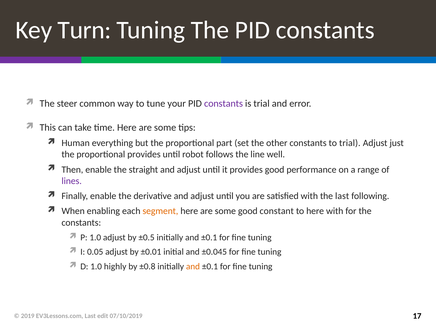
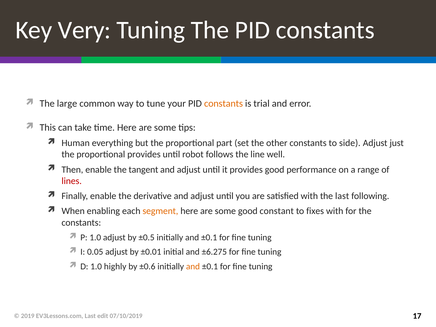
Turn: Turn -> Very
steer: steer -> large
constants at (224, 104) colour: purple -> orange
to trial: trial -> side
straight: straight -> tangent
lines colour: purple -> red
to here: here -> fixes
±0.045: ±0.045 -> ±6.275
±0.8: ±0.8 -> ±0.6
